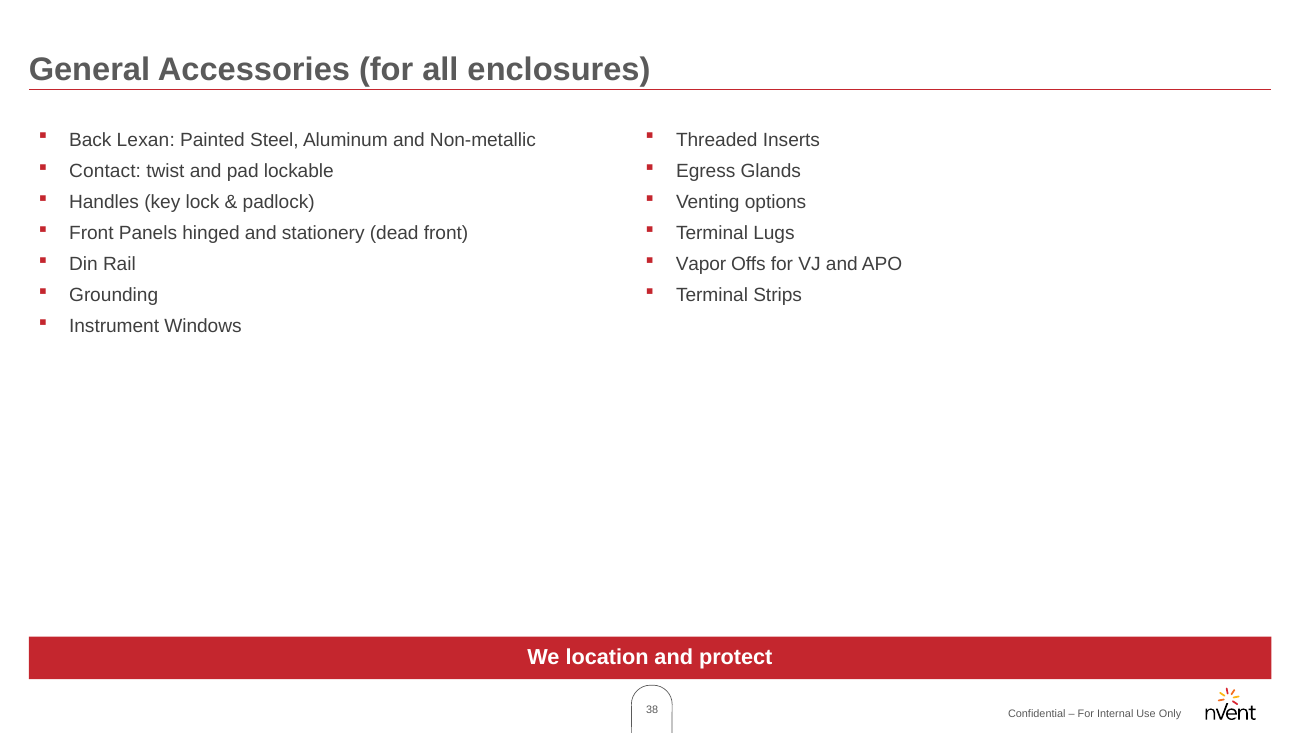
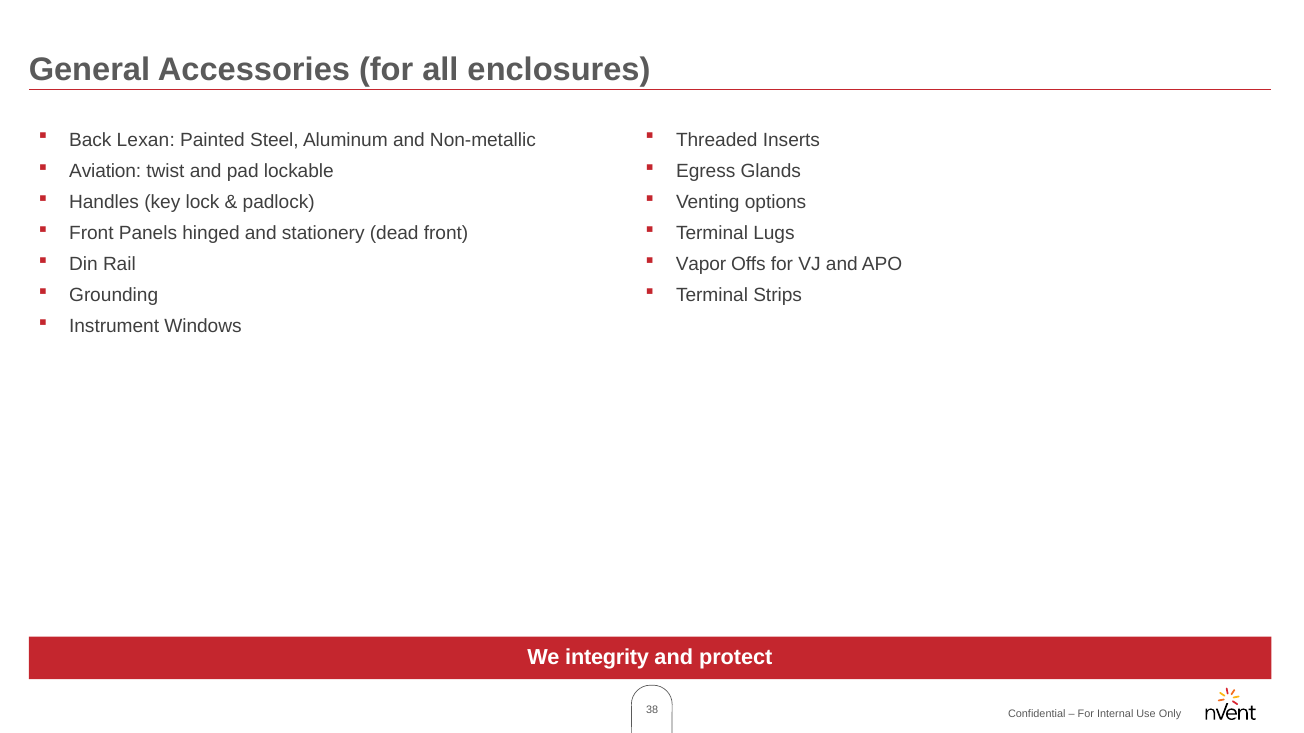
Contact: Contact -> Aviation
location: location -> integrity
